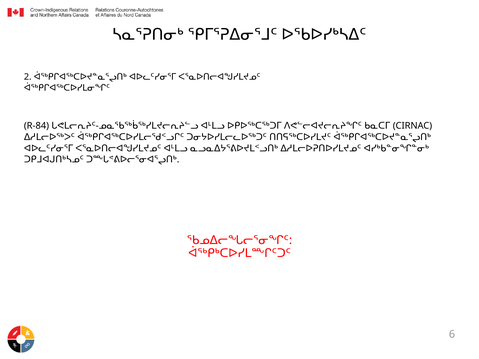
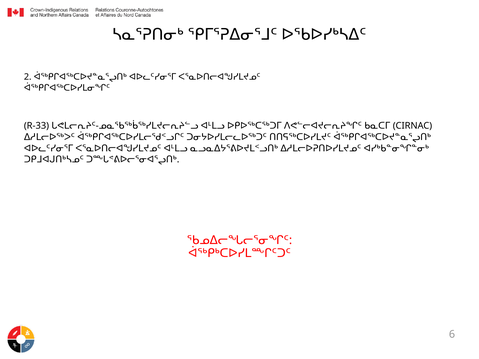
R-84: R-84 -> R-33
